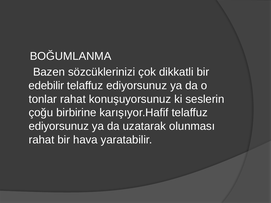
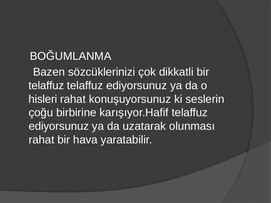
edebilir at (46, 86): edebilir -> telaffuz
tonlar: tonlar -> hisleri
